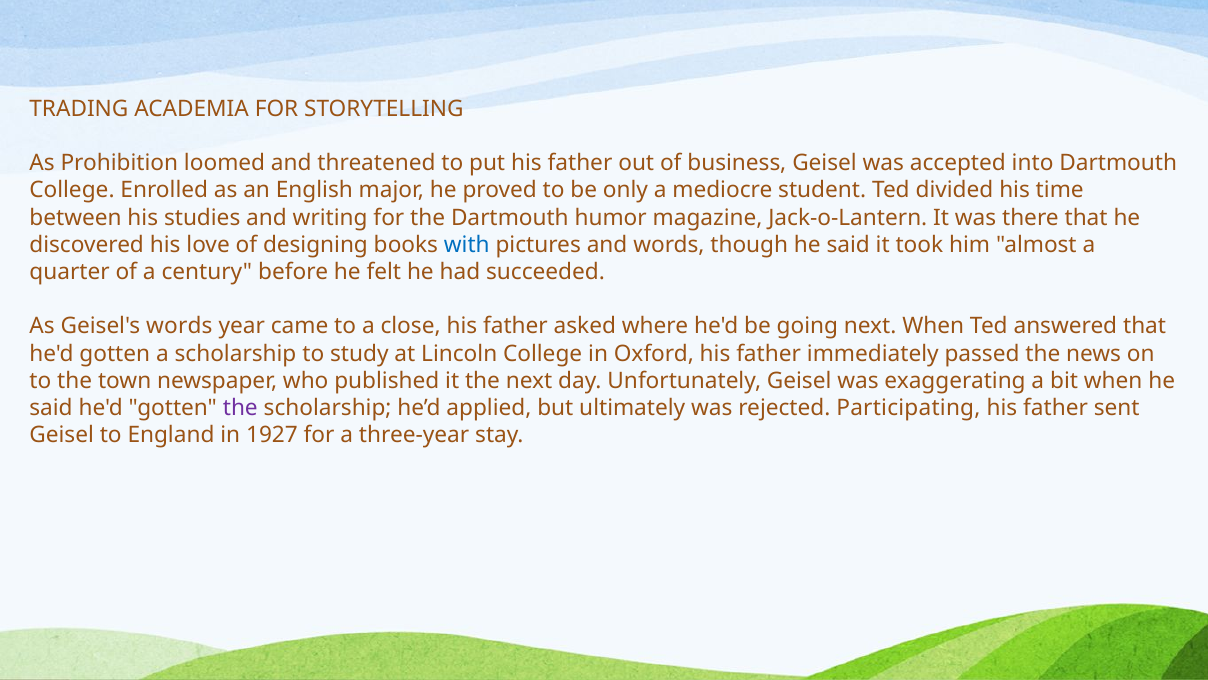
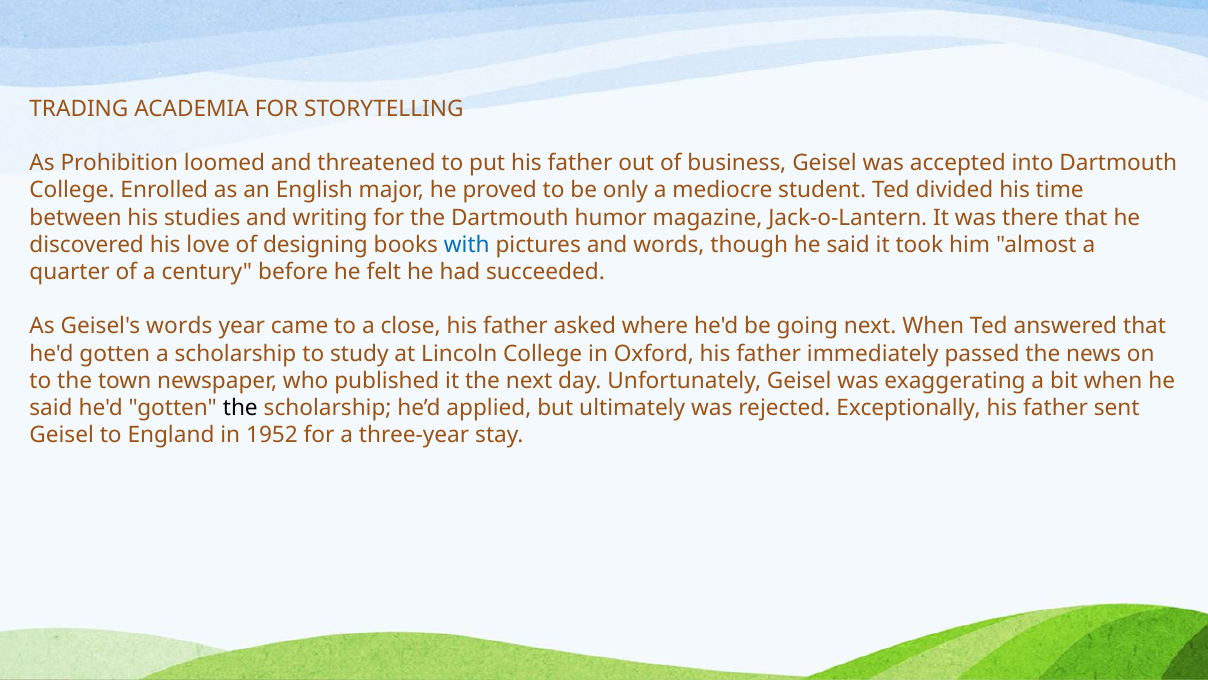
the at (240, 408) colour: purple -> black
Participating: Participating -> Exceptionally
1927: 1927 -> 1952
